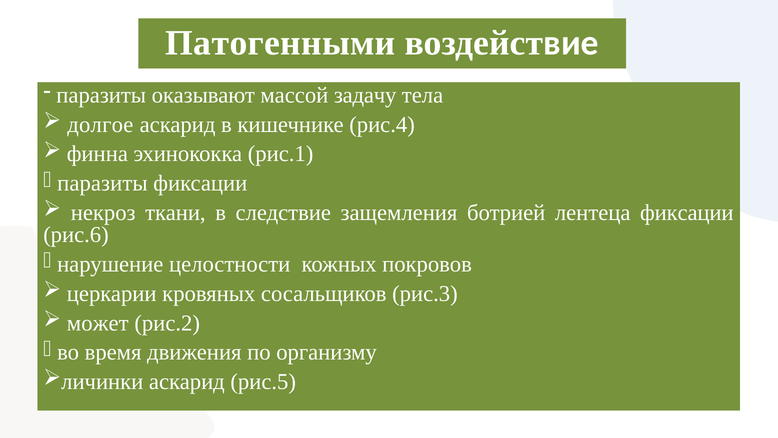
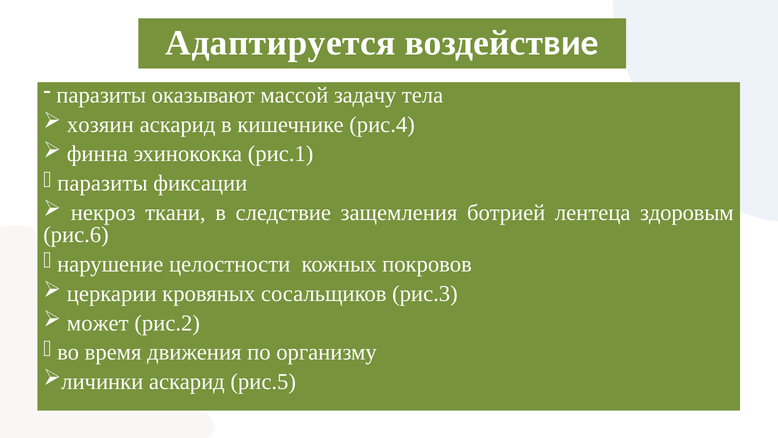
Патогенными: Патогенными -> Адаптируется
долгое: долгое -> хозяин
лентеца фиксации: фиксации -> здоровым
